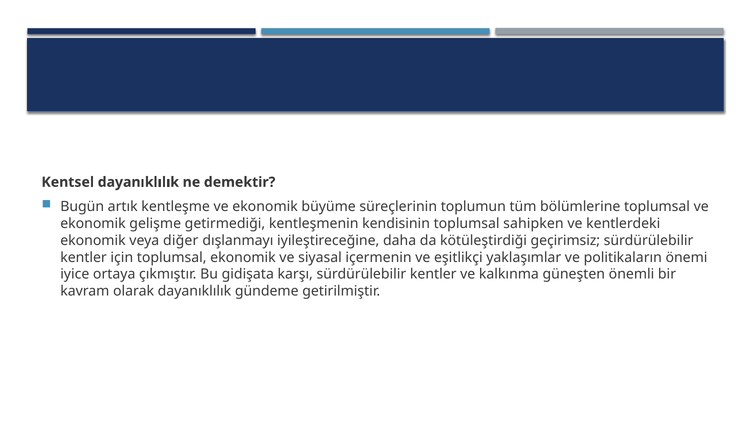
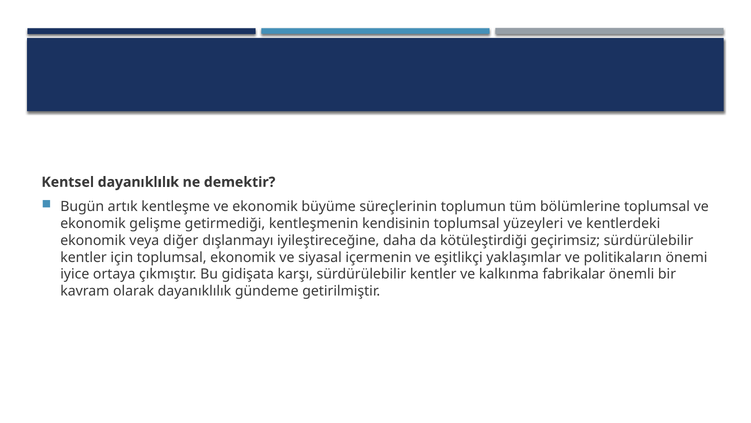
sahipken: sahipken -> yüzeyleri
güneşten: güneşten -> fabrikalar
